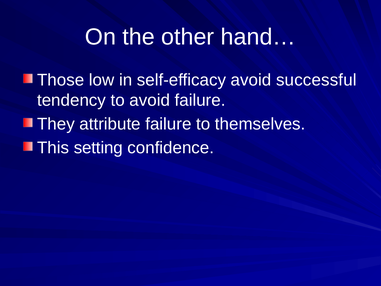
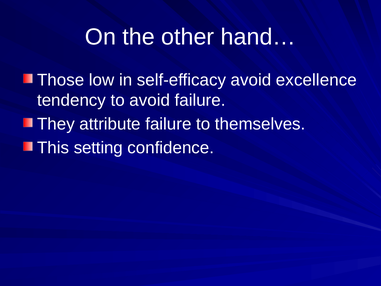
successful: successful -> excellence
